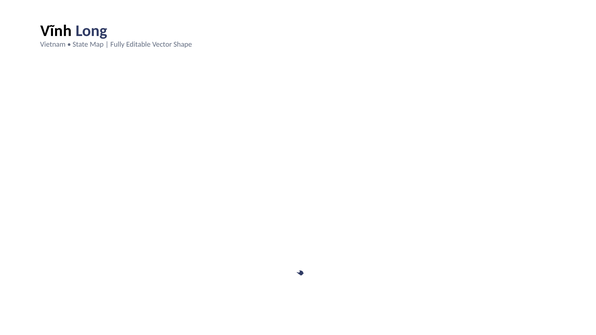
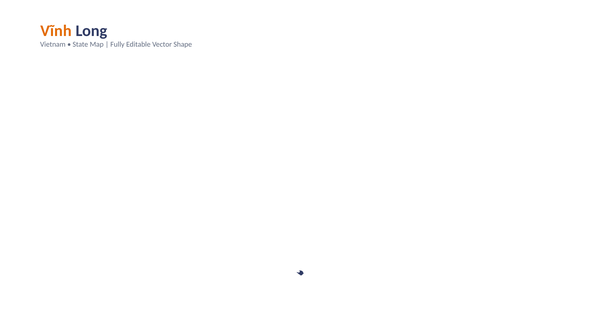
Vĩnh colour: black -> orange
